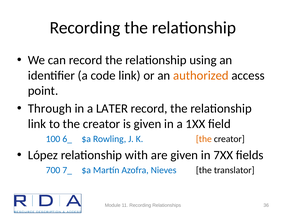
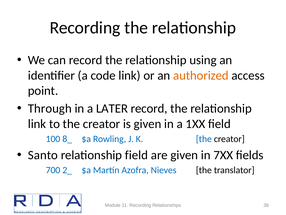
6_: 6_ -> 8_
the at (204, 139) colour: orange -> blue
López: López -> Santo
relationship with: with -> field
7_: 7_ -> 2_
